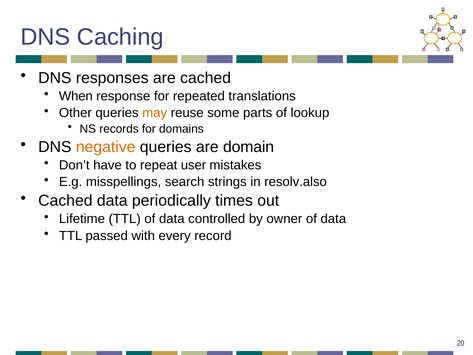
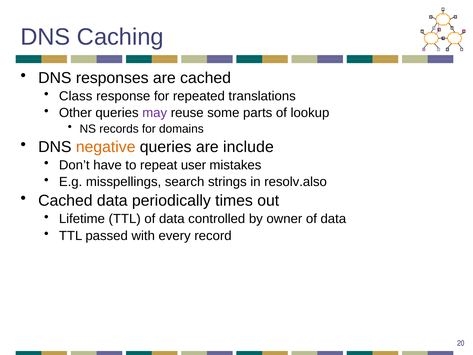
When: When -> Class
may colour: orange -> purple
domain: domain -> include
